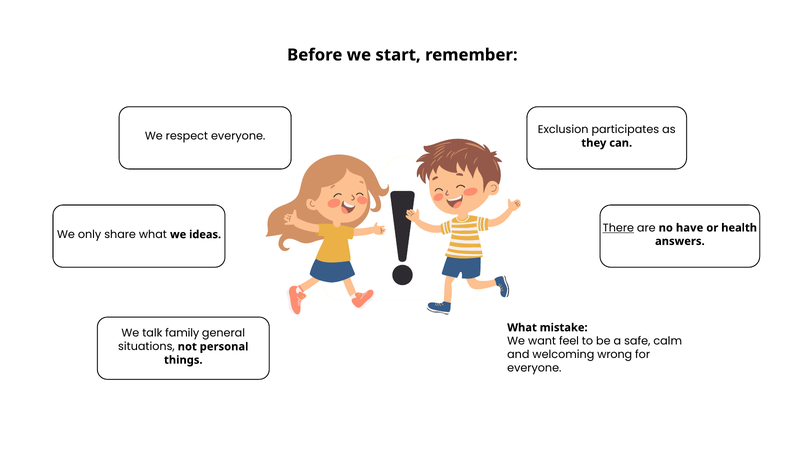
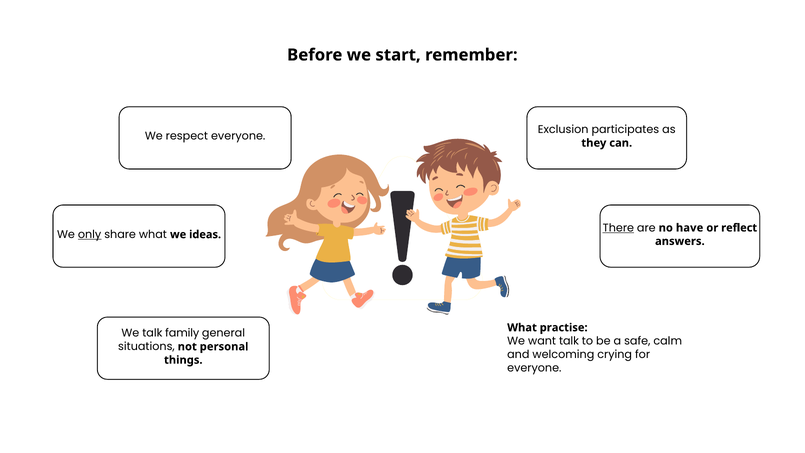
health: health -> reflect
only underline: none -> present
mistake: mistake -> practise
want feel: feel -> talk
wrong: wrong -> crying
